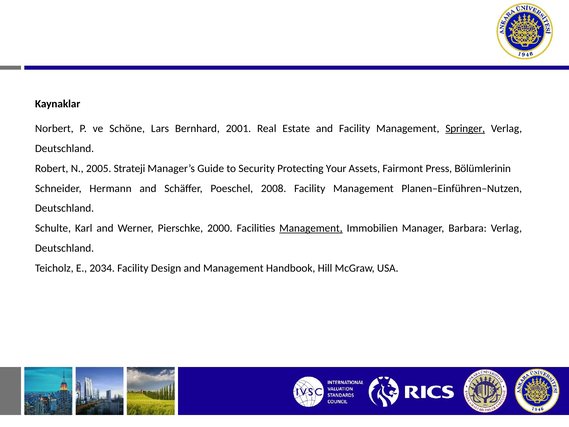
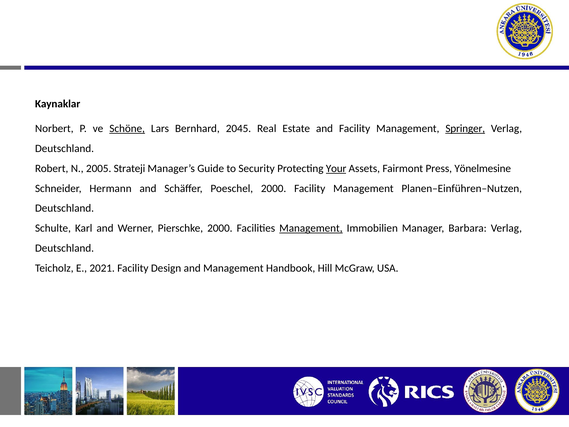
Schöne underline: none -> present
2001: 2001 -> 2045
Your underline: none -> present
Bölümlerinin: Bölümlerinin -> Yönelmesine
Poeschel 2008: 2008 -> 2000
2034: 2034 -> 2021
